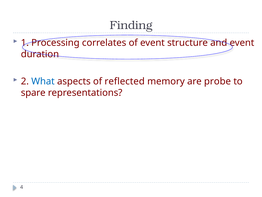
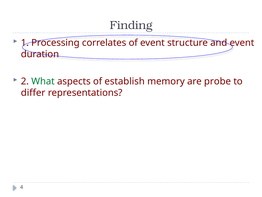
What colour: blue -> green
reflected: reflected -> establish
spare: spare -> differ
